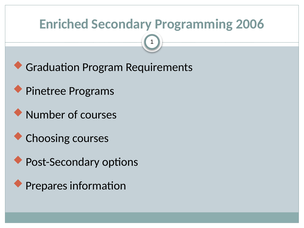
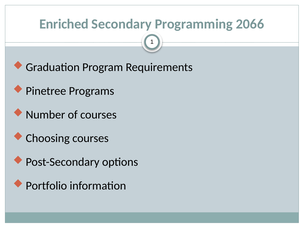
2006: 2006 -> 2066
Prepares: Prepares -> Portfolio
